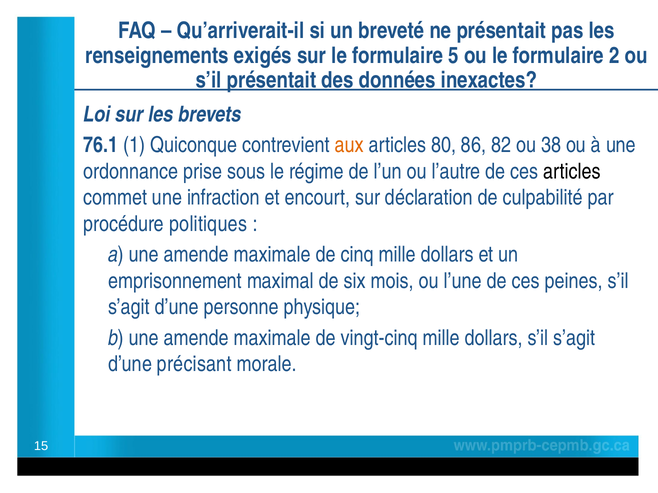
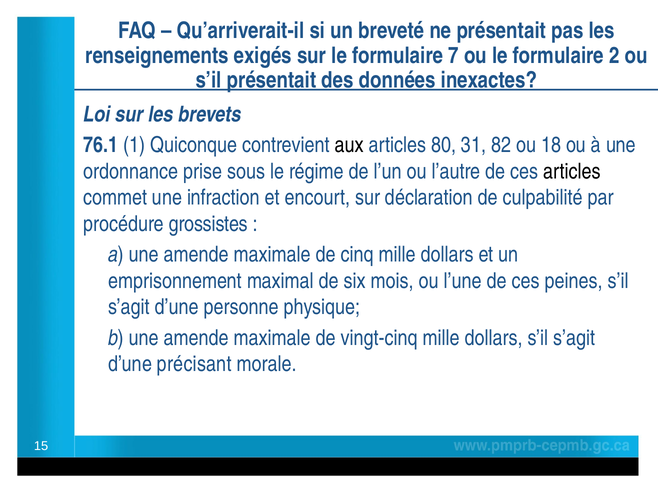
5: 5 -> 7
aux colour: orange -> black
86: 86 -> 31
38: 38 -> 18
politiques: politiques -> grossistes
